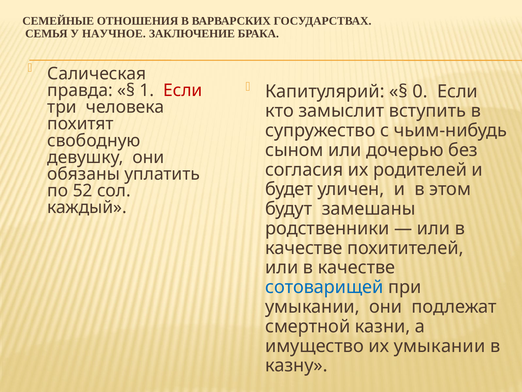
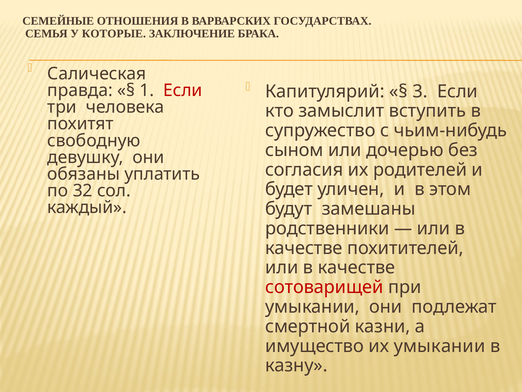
НАУЧНОЕ: НАУЧНОЕ -> КОТОРЫЕ
0: 0 -> 3
52: 52 -> 32
сотоварищей colour: blue -> red
